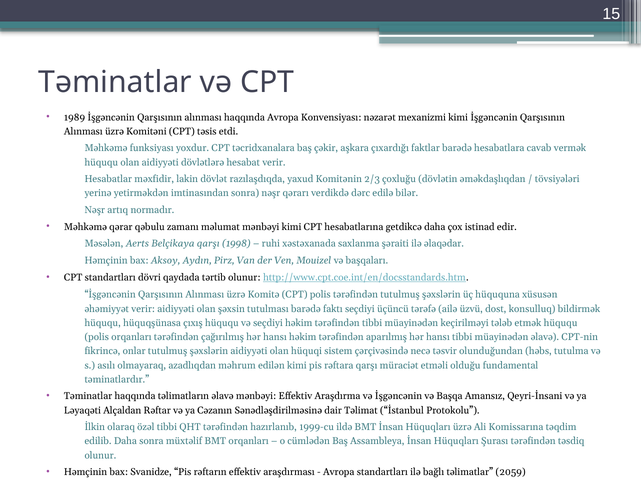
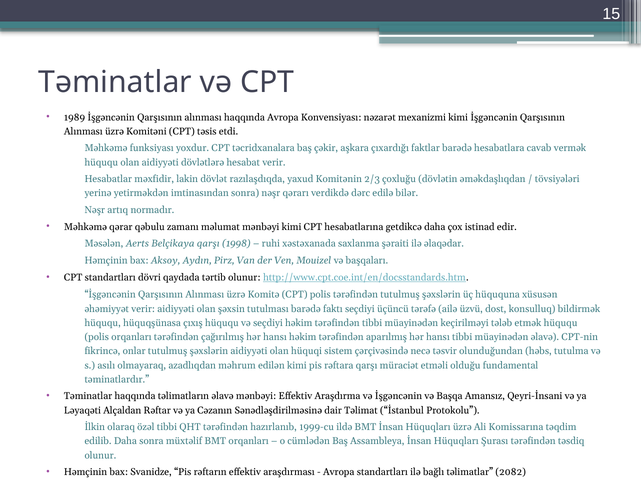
2059: 2059 -> 2082
